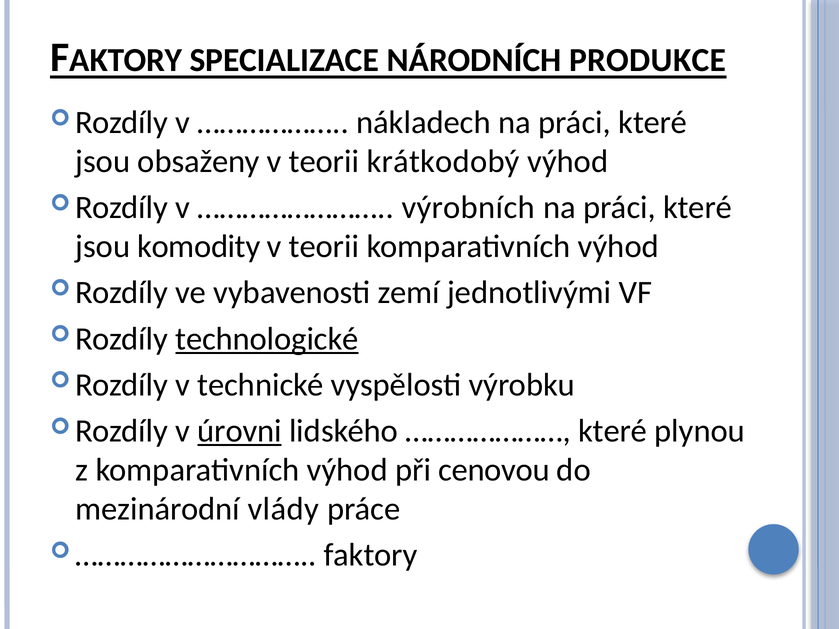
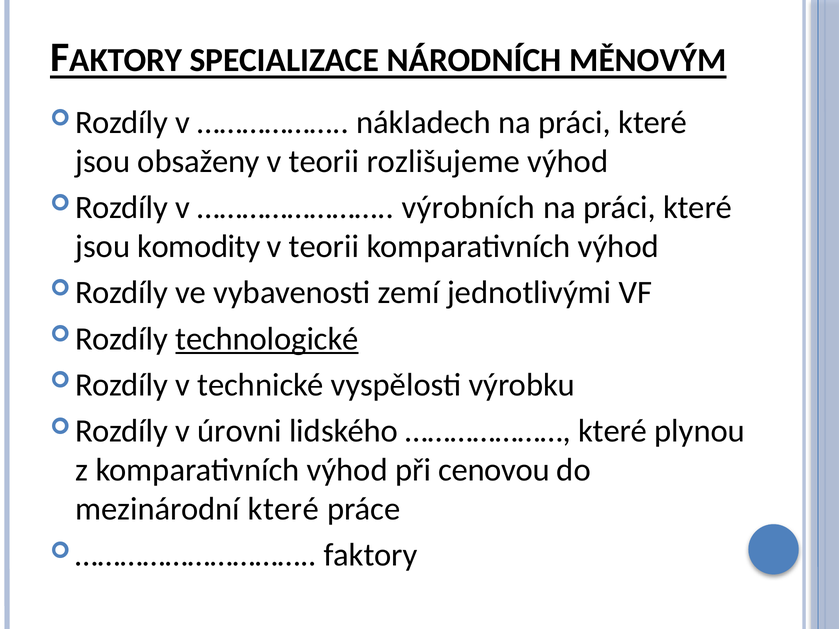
PRODUKCE: PRODUKCE -> MĚNOVÝM
krátkodobý: krátkodobý -> rozlišujeme
úrovni underline: present -> none
mezinárodní vlády: vlády -> které
